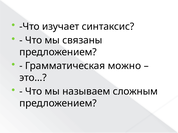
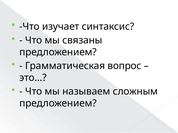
можно: можно -> вопрос
